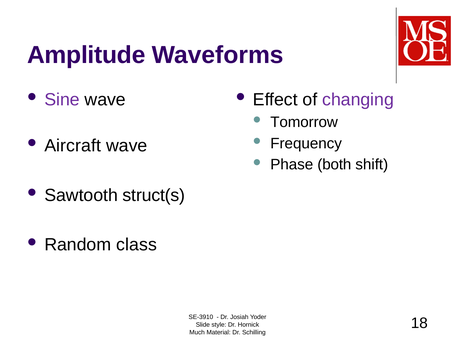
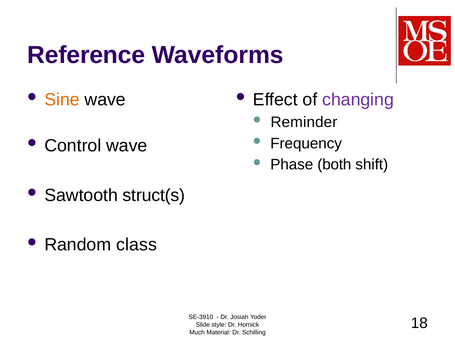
Amplitude: Amplitude -> Reference
Sine colour: purple -> orange
Tomorrow: Tomorrow -> Reminder
Aircraft: Aircraft -> Control
